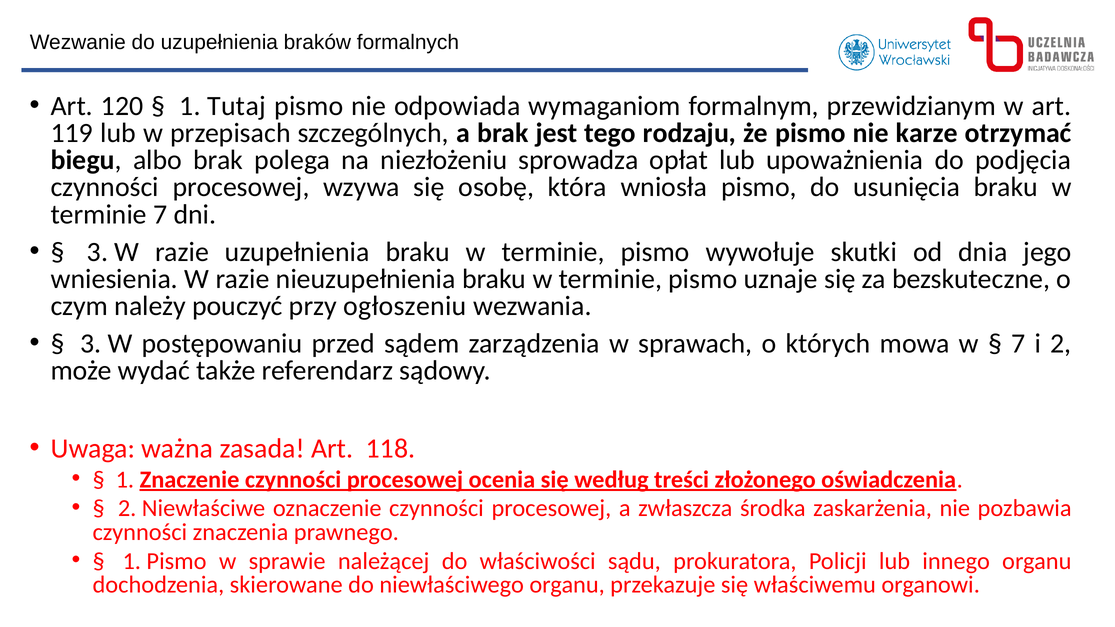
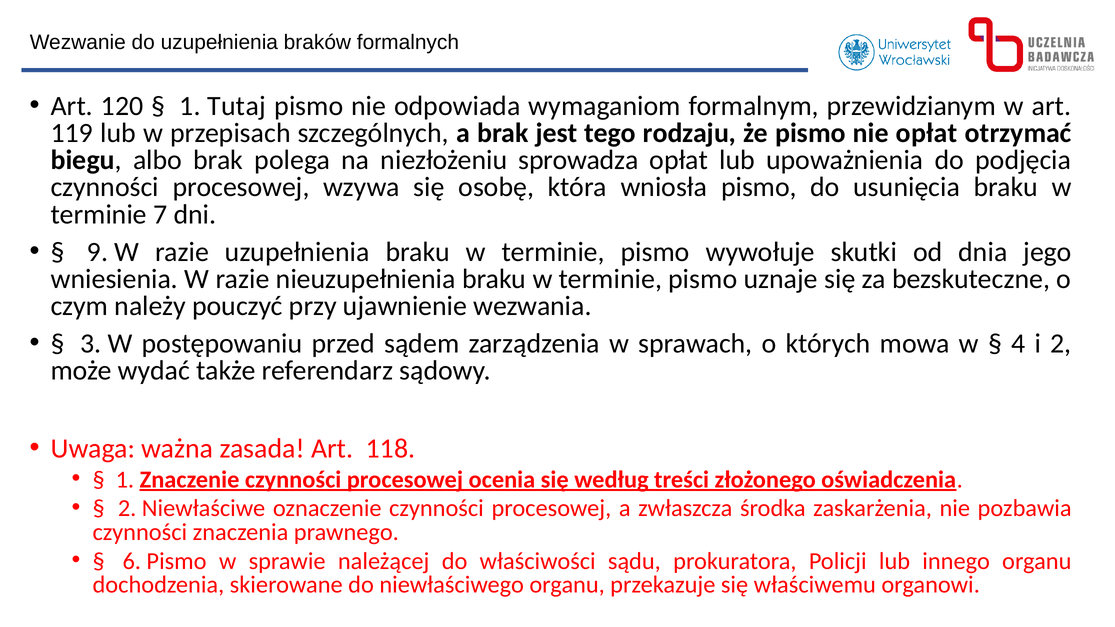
nie karze: karze -> opłat
3 at (98, 252): 3 -> 9
ogłoszeniu: ogłoszeniu -> ujawnienie
7 at (1018, 344): 7 -> 4
1 at (132, 561): 1 -> 6
